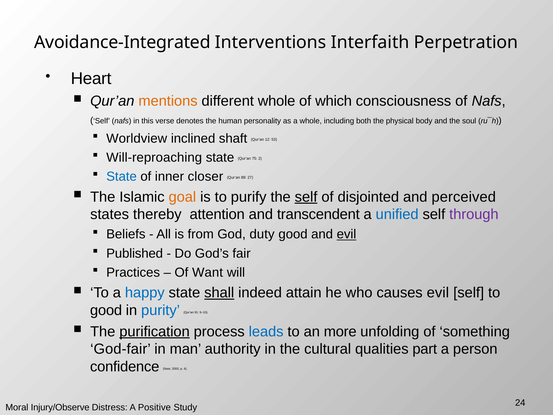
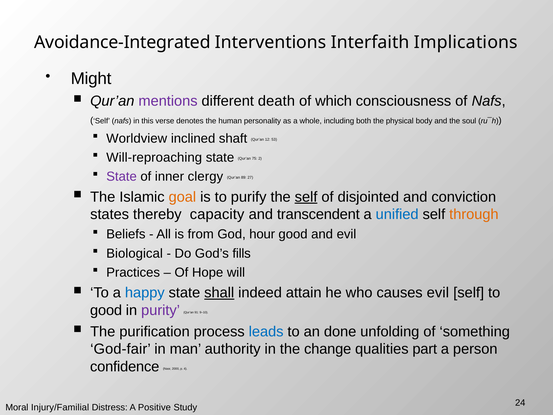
Perpetration: Perpetration -> Implications
Heart: Heart -> Might
mentions colour: orange -> purple
different whole: whole -> death
State at (122, 176) colour: blue -> purple
closer: closer -> clergy
perceived: perceived -> conviction
attention: attention -> capacity
through colour: purple -> orange
duty: duty -> hour
evil at (346, 234) underline: present -> none
Published: Published -> Biological
fair: fair -> fills
Want: Want -> Hope
purity colour: blue -> purple
purification underline: present -> none
more: more -> done
cultural: cultural -> change
Injury/Observe: Injury/Observe -> Injury/Familial
